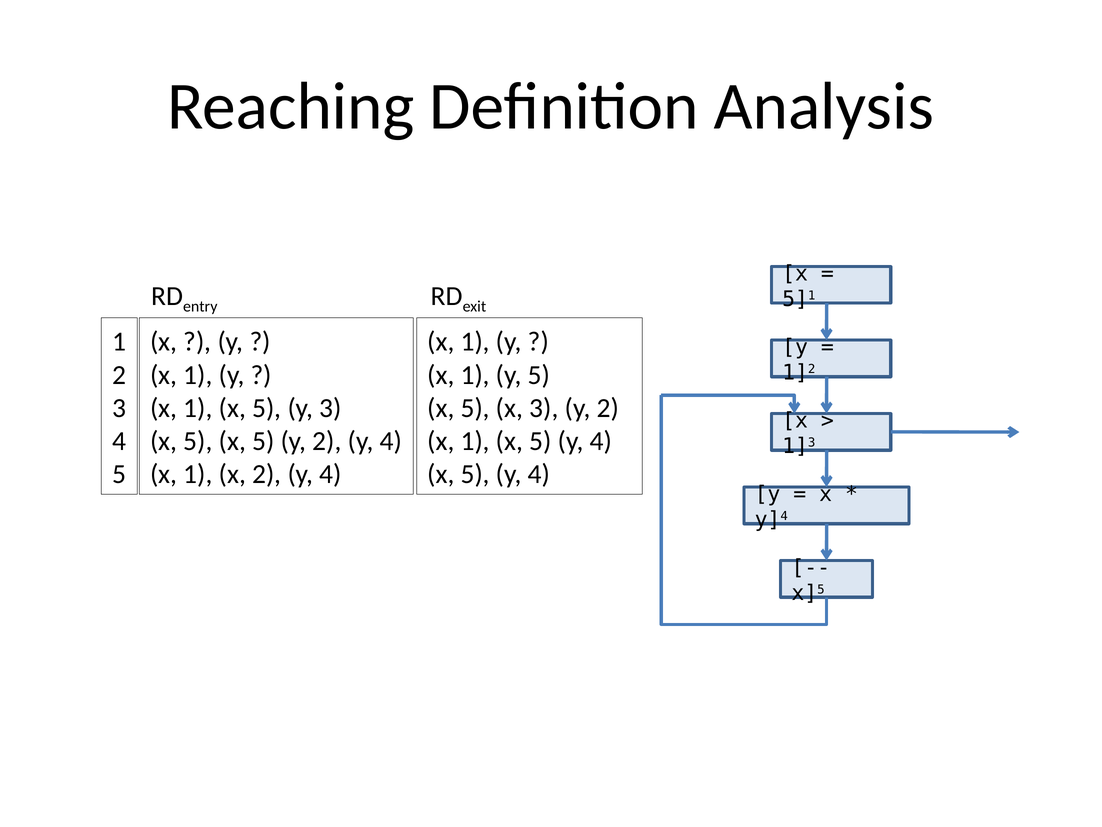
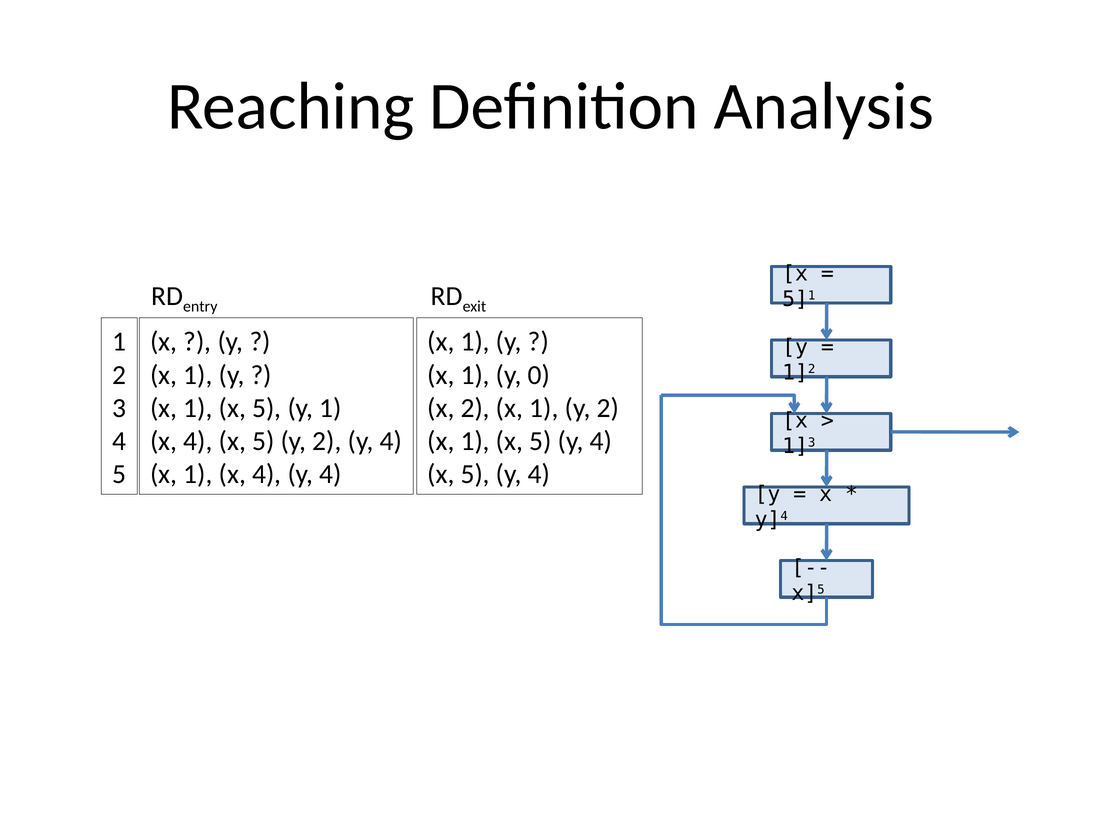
y 5: 5 -> 0
y 3: 3 -> 1
5 at (475, 408): 5 -> 2
3 at (544, 408): 3 -> 1
5 at (198, 441): 5 -> 4
x 1 x 2: 2 -> 4
